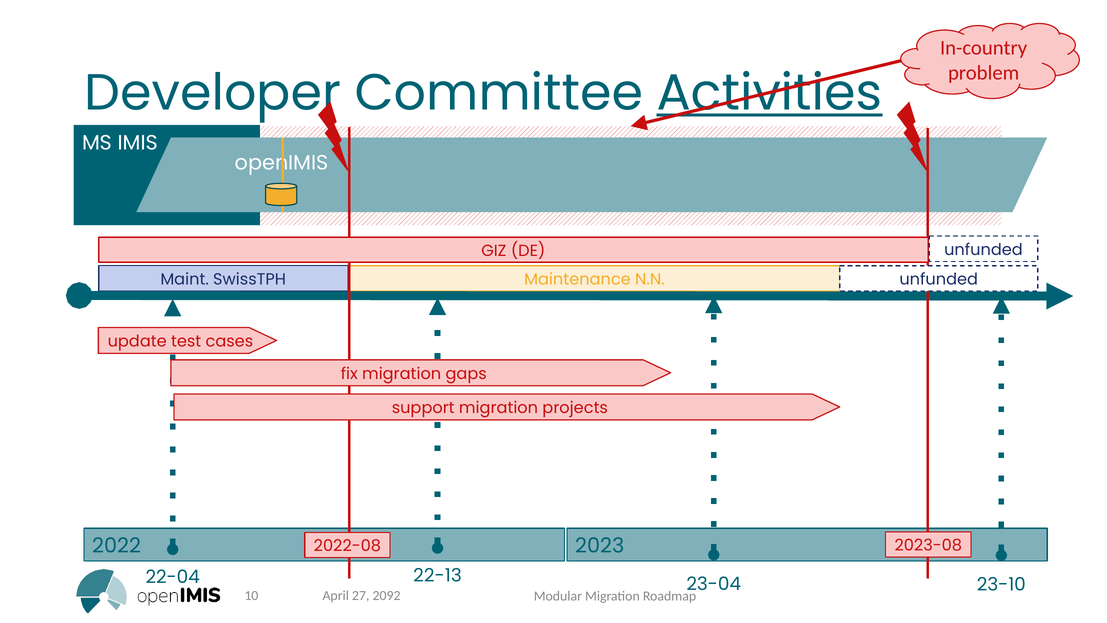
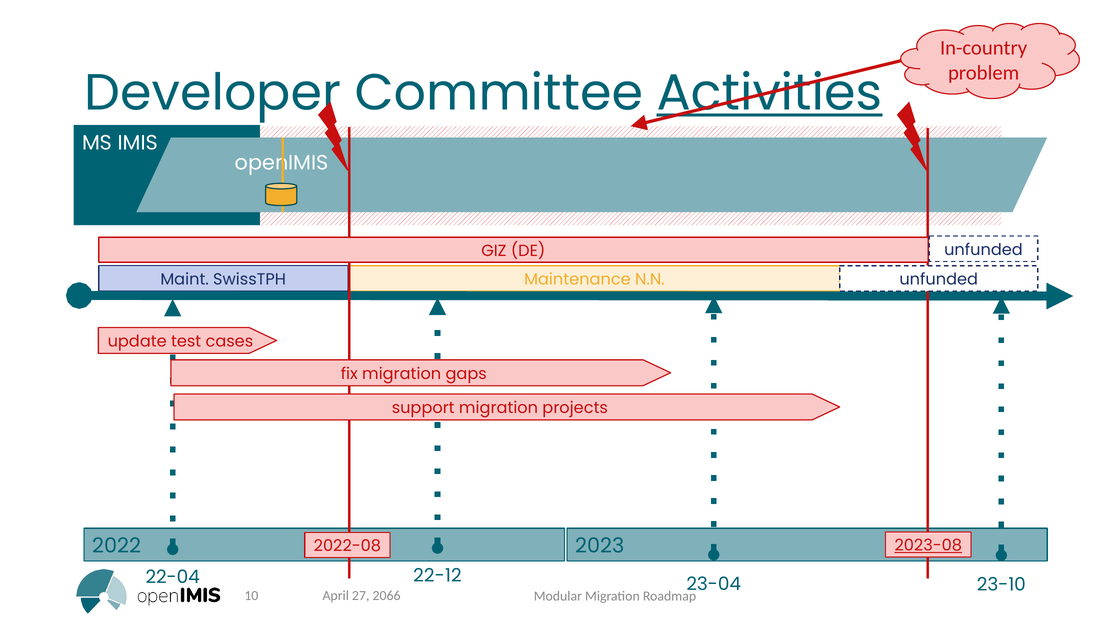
2023-08 underline: none -> present
22-13: 22-13 -> 22-12
2092: 2092 -> 2066
